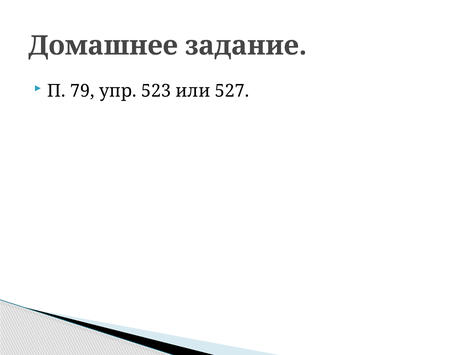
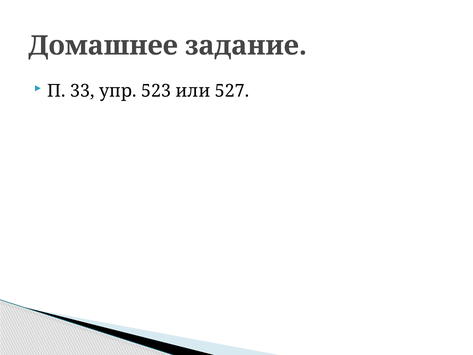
79: 79 -> 33
